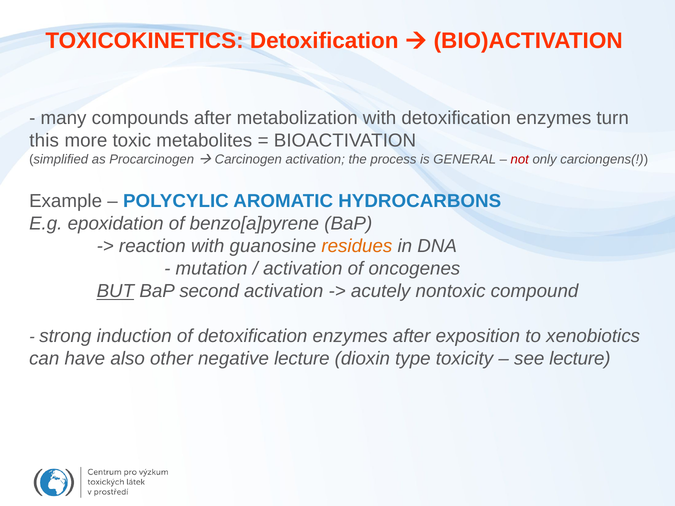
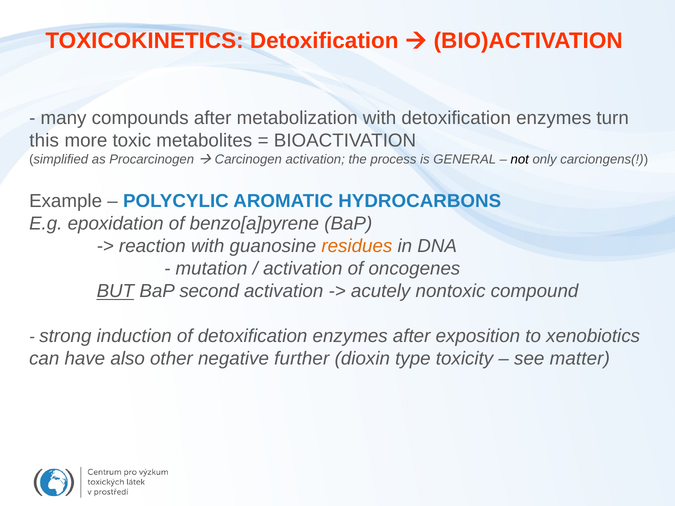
not colour: red -> black
negative lecture: lecture -> further
see lecture: lecture -> matter
